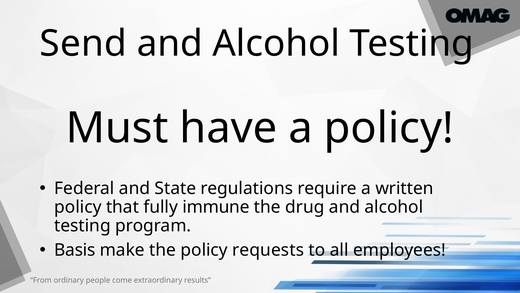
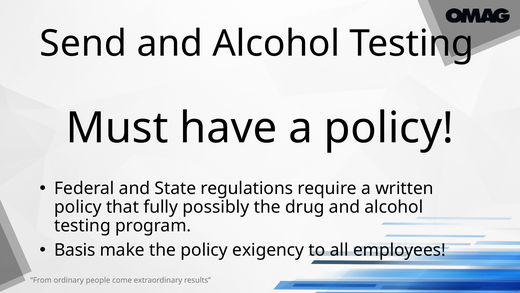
immune: immune -> possibly
requests: requests -> exigency
